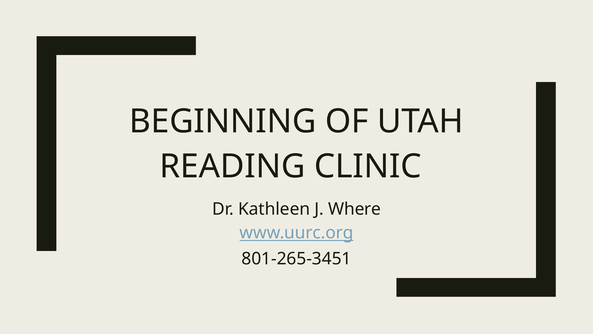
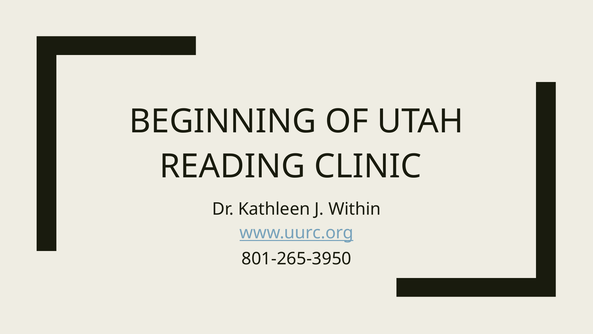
Where: Where -> Within
801-265-3451: 801-265-3451 -> 801-265-3950
